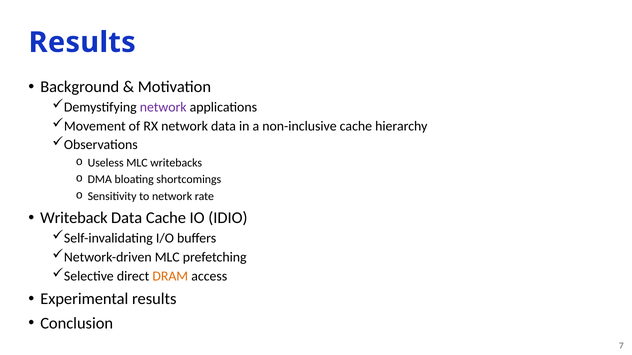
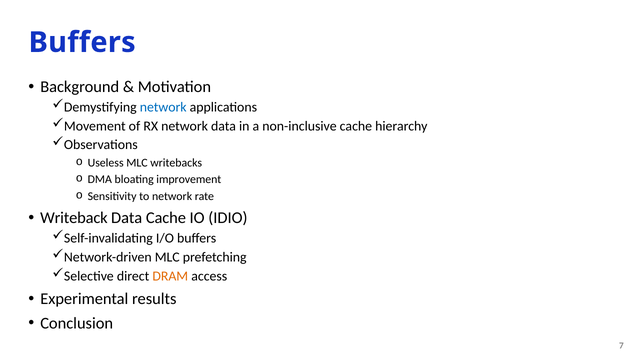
Results at (82, 42): Results -> Buffers
network at (163, 107) colour: purple -> blue
shortcomings: shortcomings -> improvement
